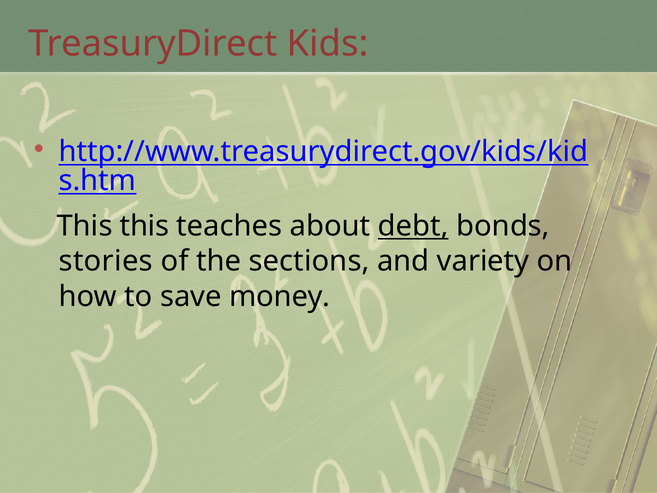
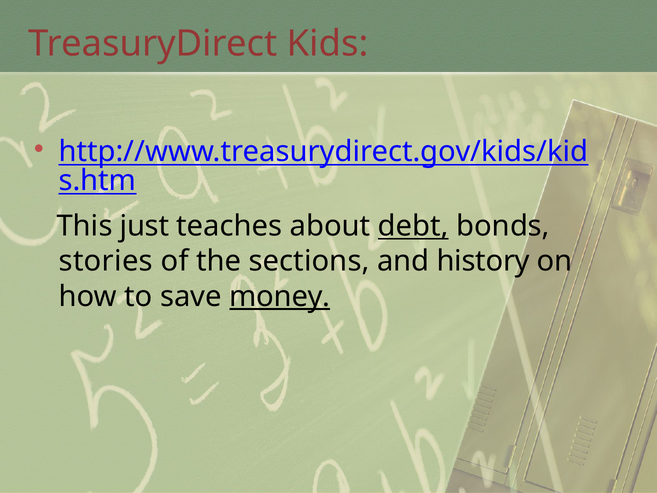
This this: this -> just
variety: variety -> history
money underline: none -> present
